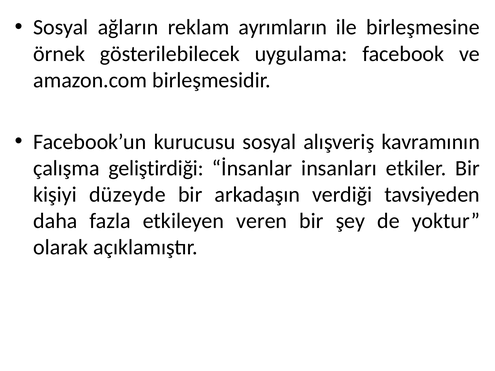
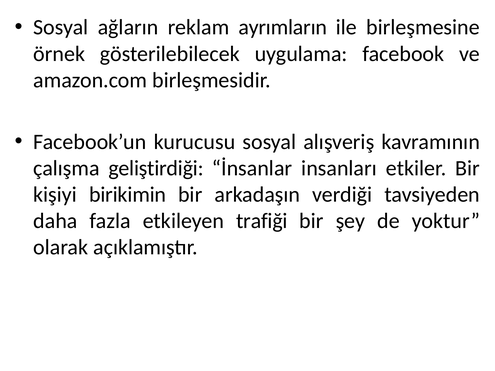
düzeyde: düzeyde -> birikimin
veren: veren -> trafiği
